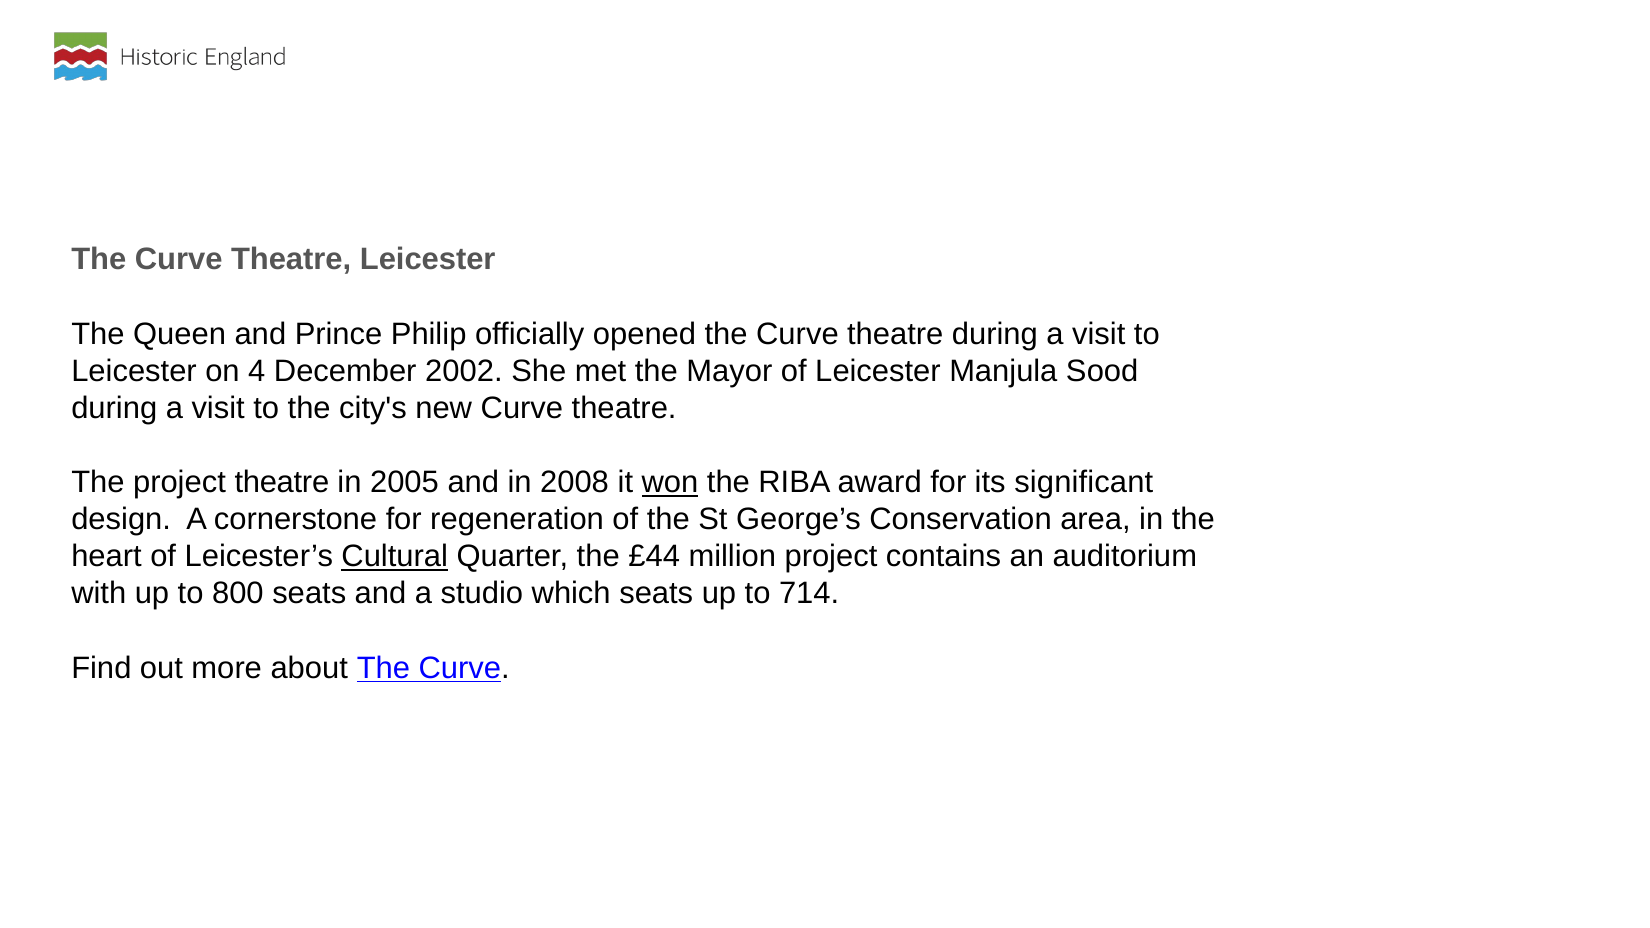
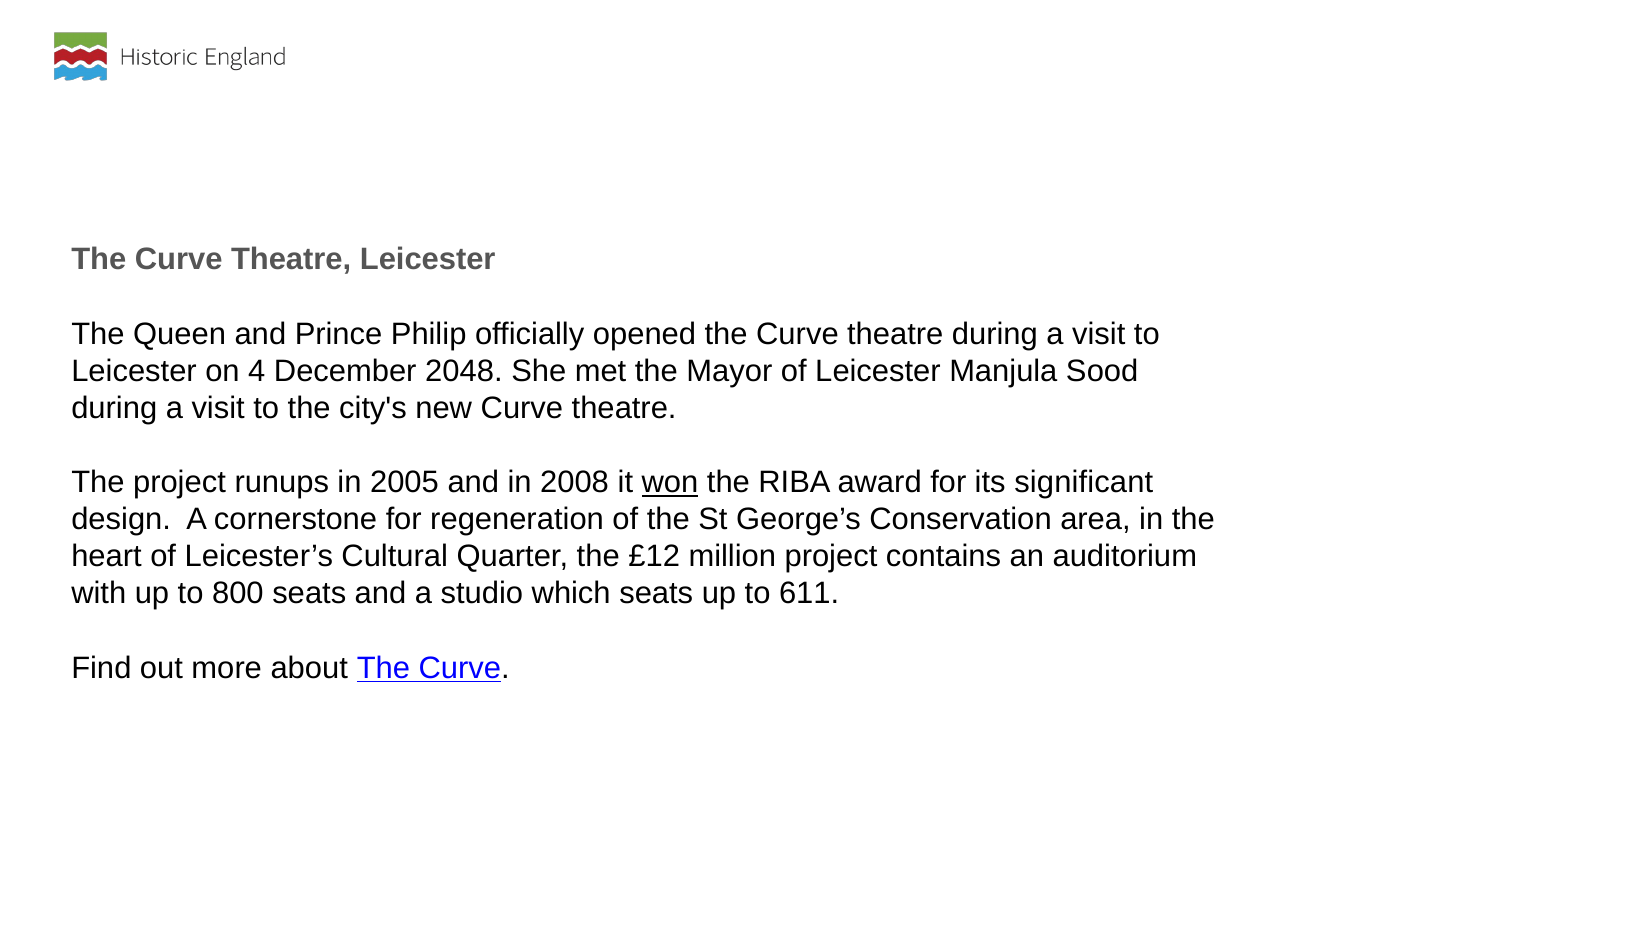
2002: 2002 -> 2048
project theatre: theatre -> runups
Cultural underline: present -> none
£44: £44 -> £12
714: 714 -> 611
